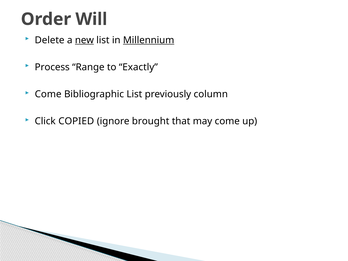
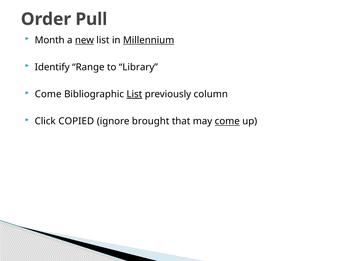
Will: Will -> Pull
Delete: Delete -> Month
Process: Process -> Identify
Exactly: Exactly -> Library
List at (134, 94) underline: none -> present
come at (227, 121) underline: none -> present
